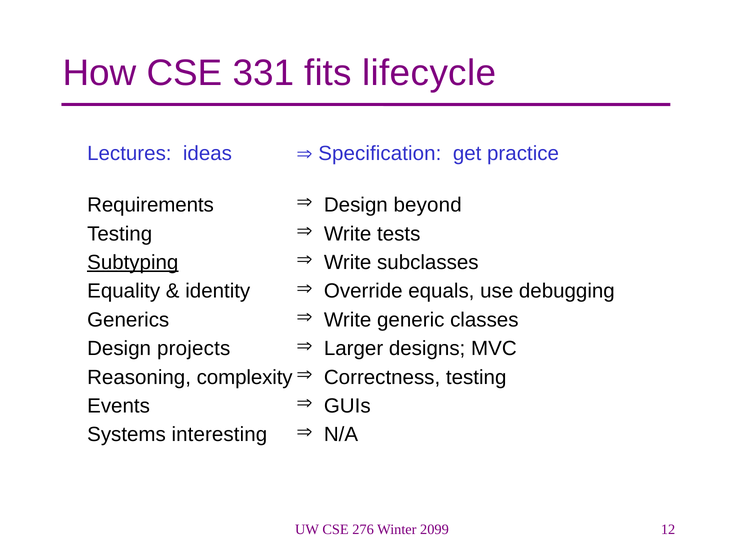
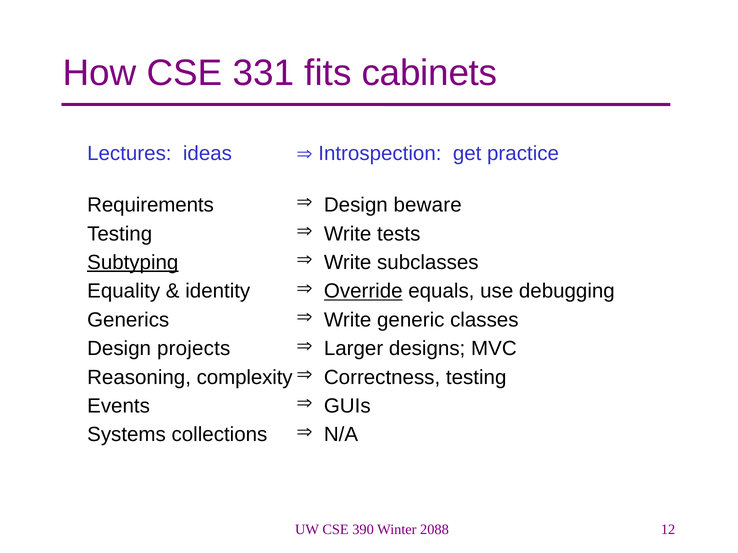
lifecycle: lifecycle -> cabinets
Specification: Specification -> Introspection
beyond: beyond -> beware
Override underline: none -> present
interesting: interesting -> collections
276: 276 -> 390
2099: 2099 -> 2088
